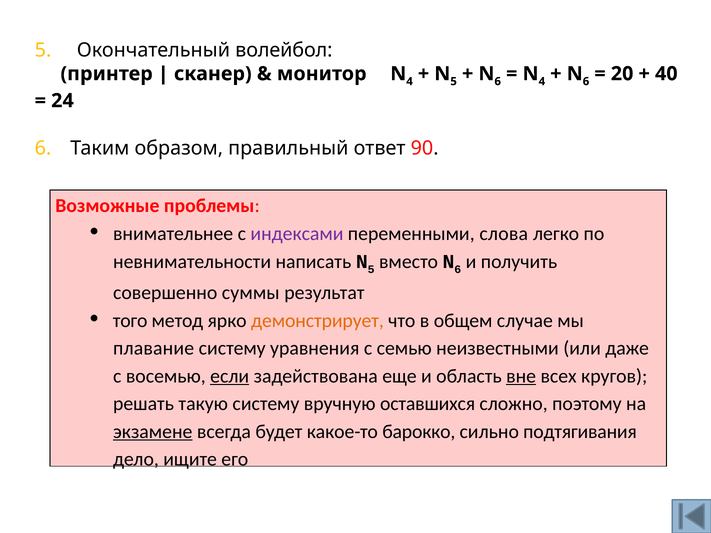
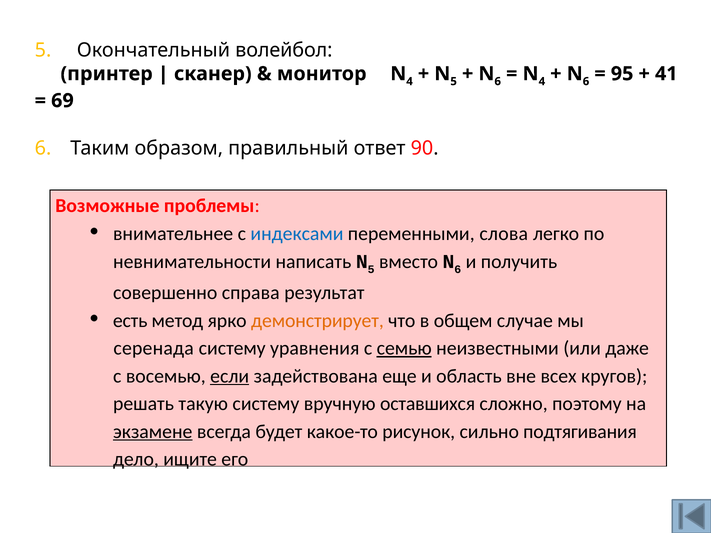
20: 20 -> 95
40: 40 -> 41
24: 24 -> 69
индексами colour: purple -> blue
суммы: суммы -> справа
того: того -> есть
плавание: плавание -> серенада
семью underline: none -> present
вне underline: present -> none
барокко: барокко -> рисунок
